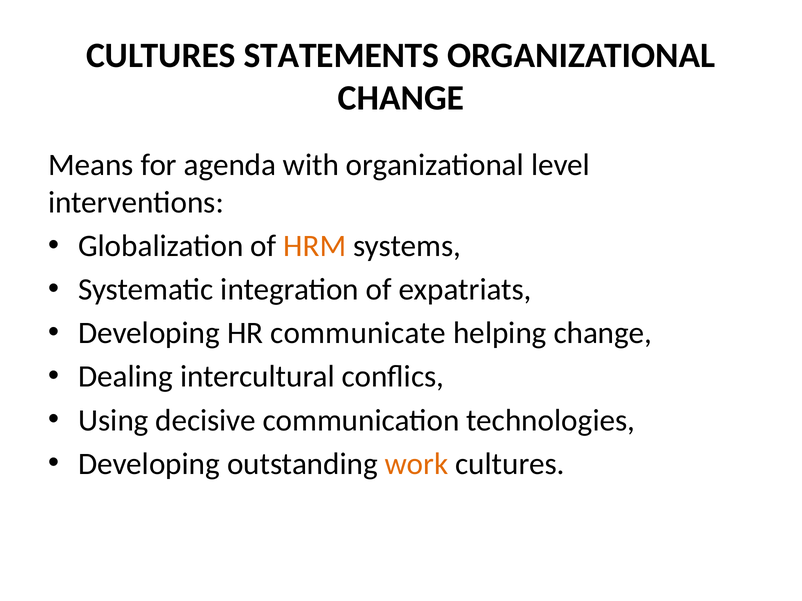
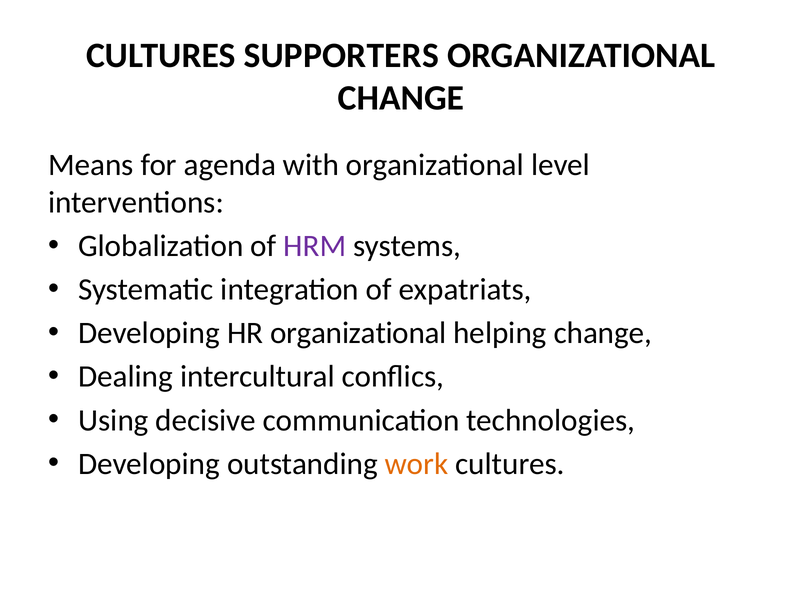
STATEMENTS: STATEMENTS -> SUPPORTERS
HRM colour: orange -> purple
HR communicate: communicate -> organizational
